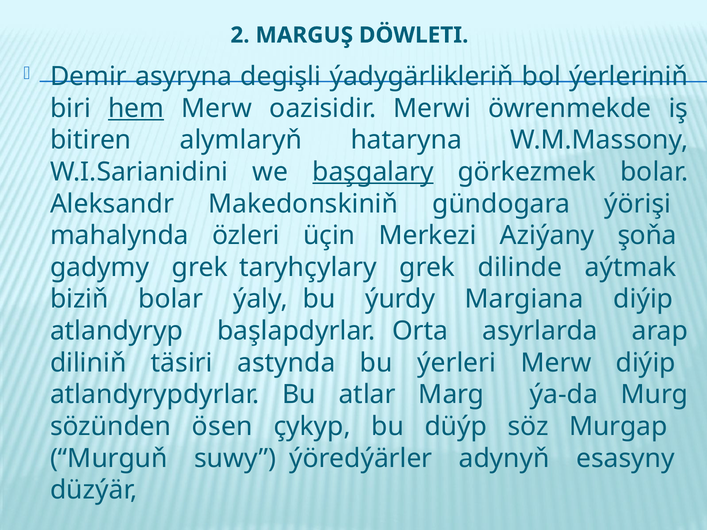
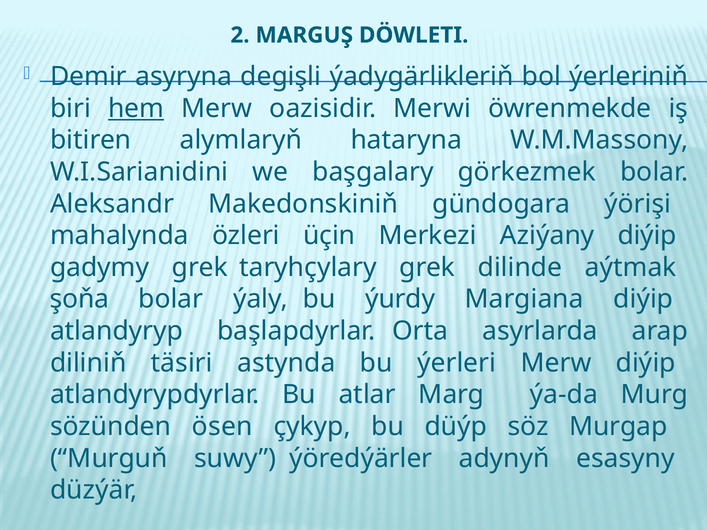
başgalary underline: present -> none
Aziýany şoňa: şoňa -> diýip
biziň: biziň -> şoňa
